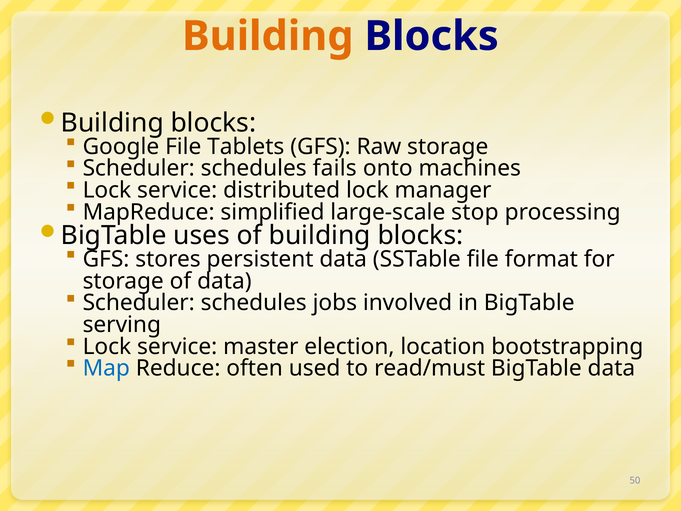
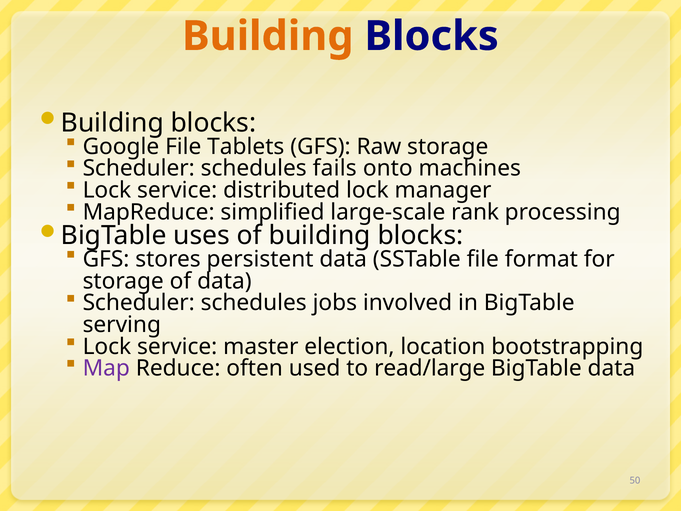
stop: stop -> rank
Map colour: blue -> purple
read/must: read/must -> read/large
